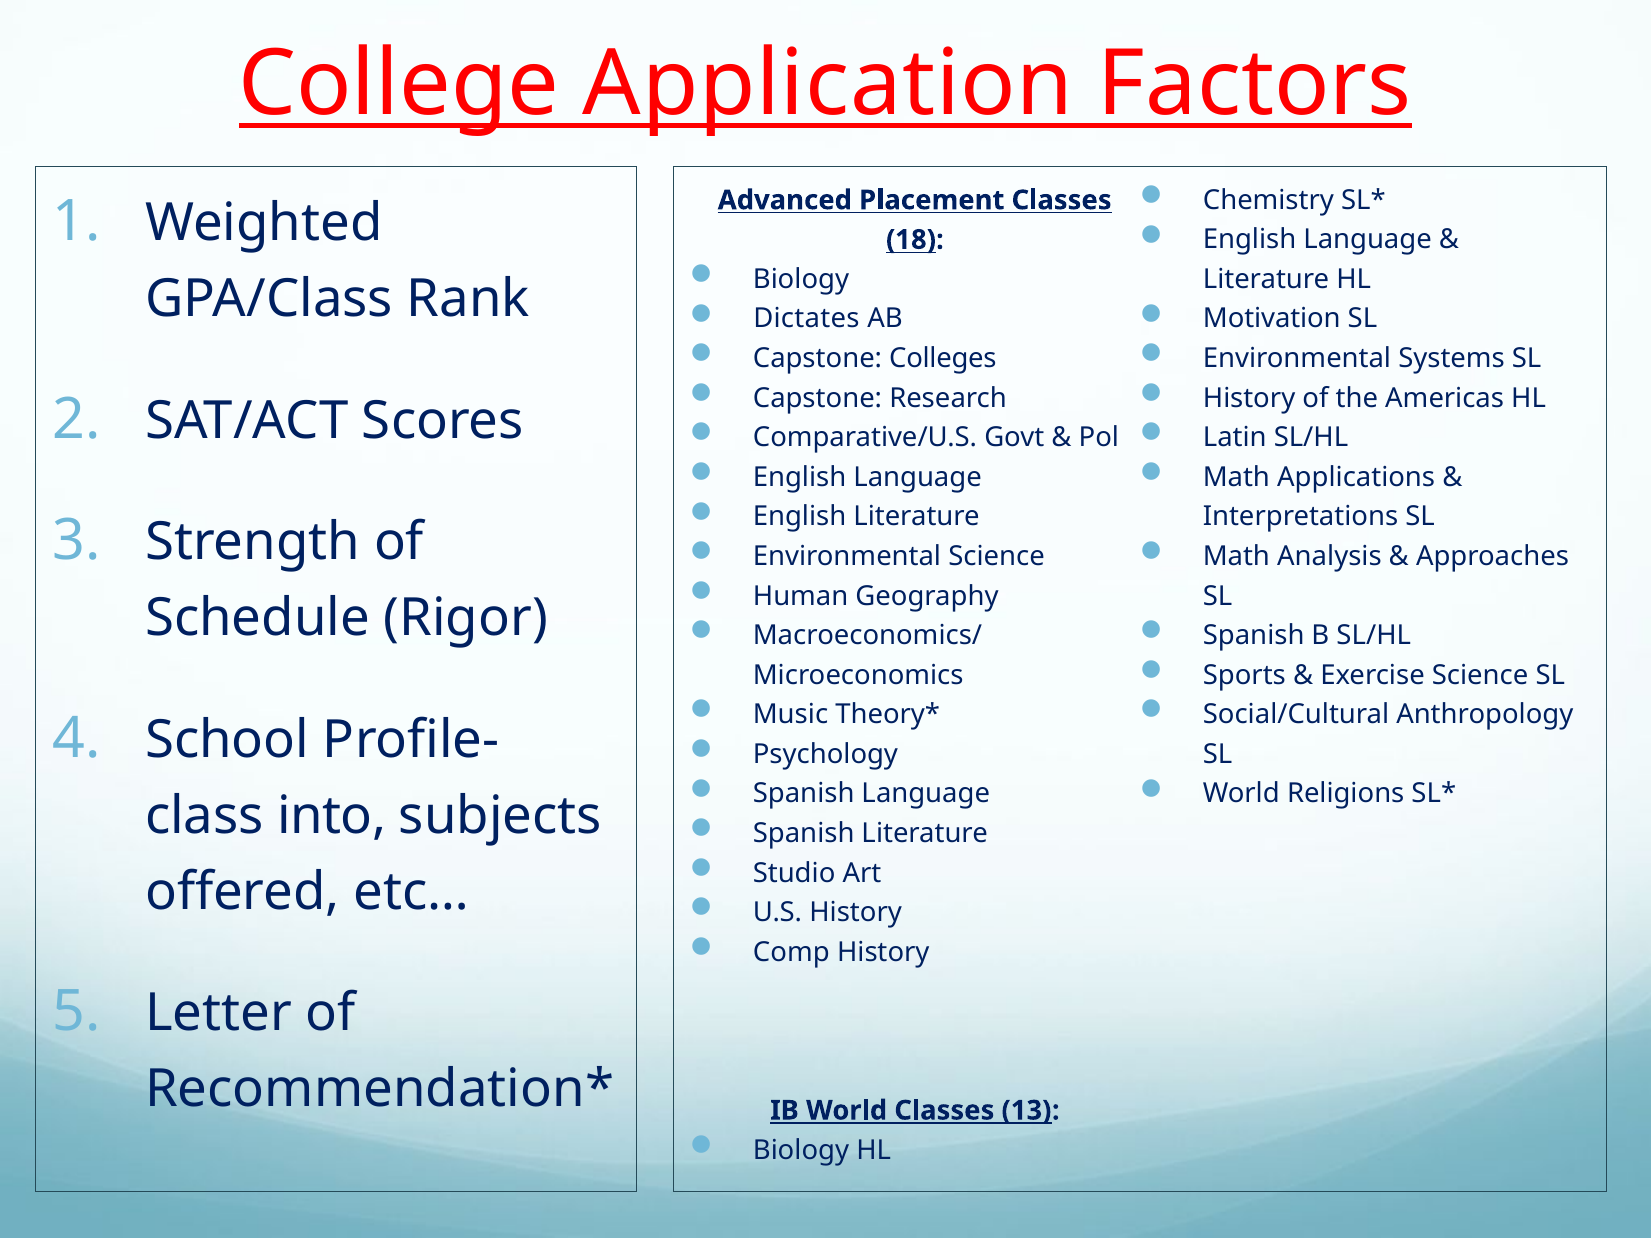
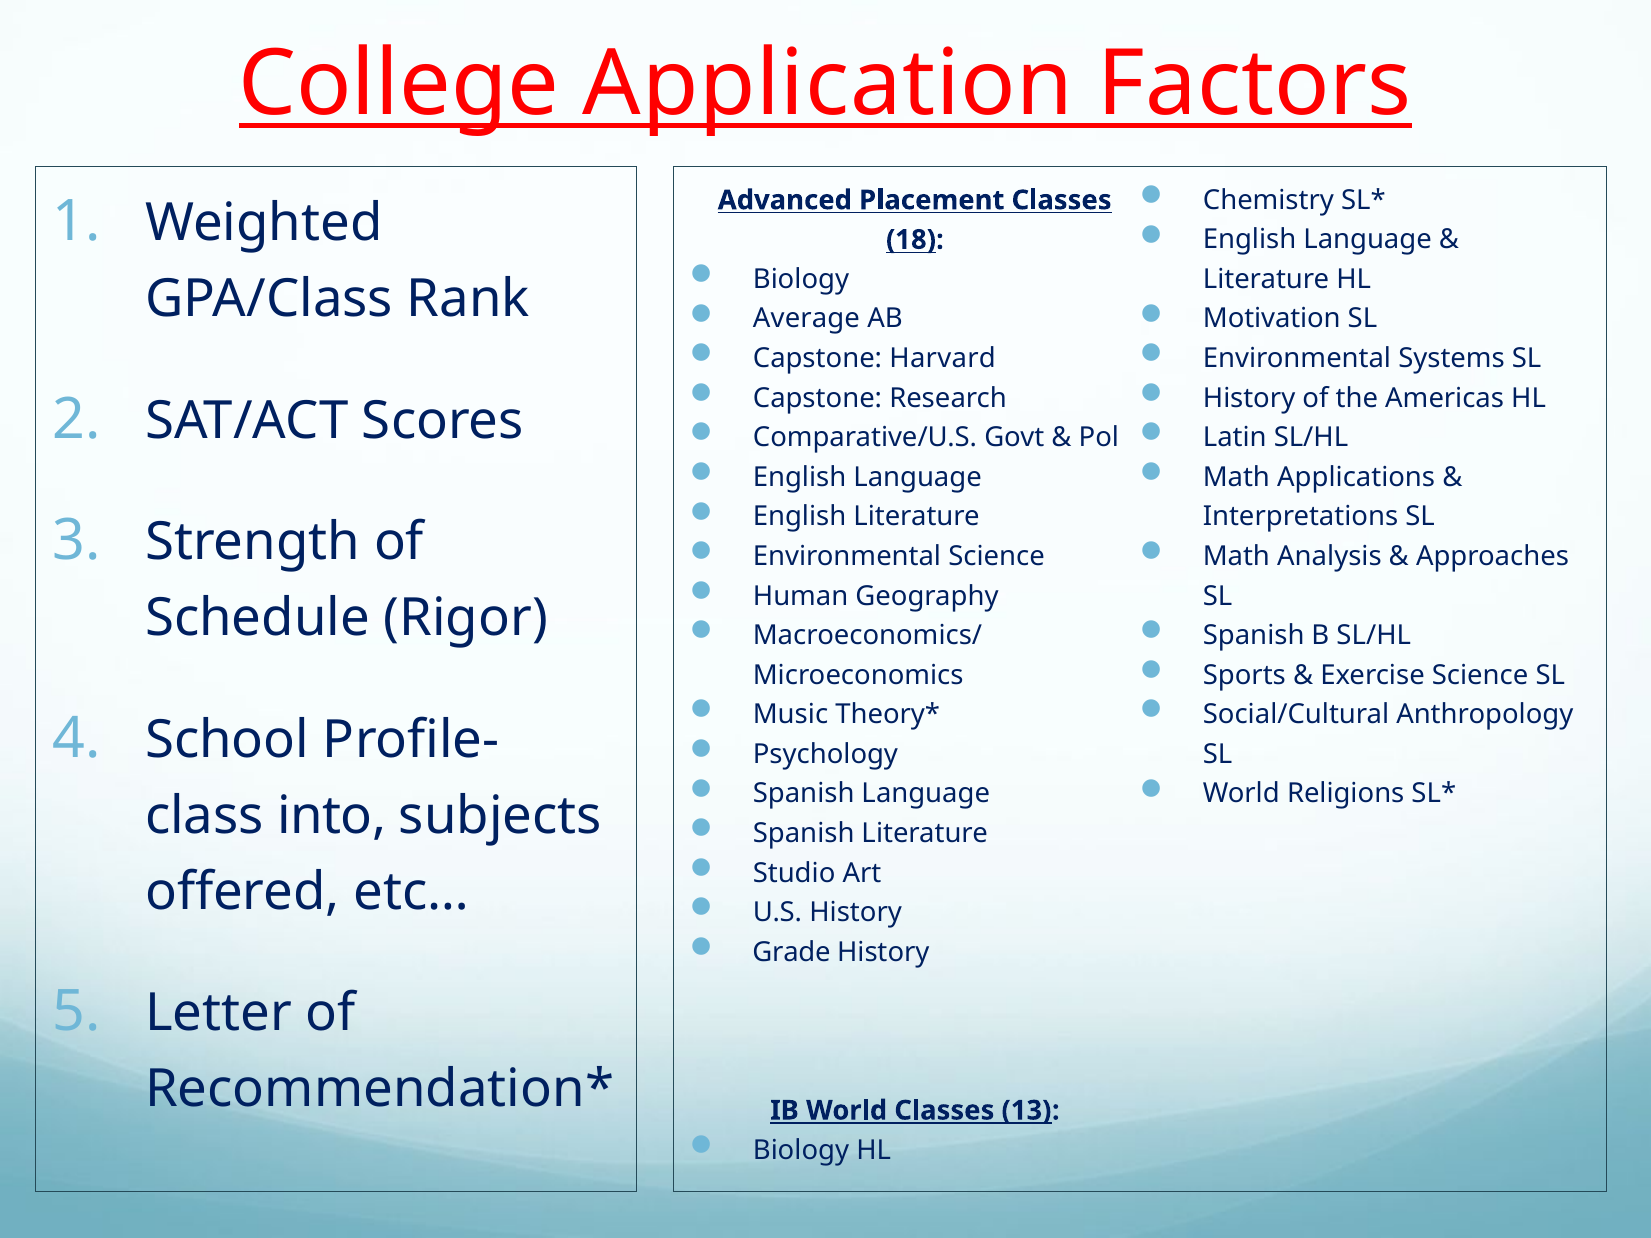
Dictates: Dictates -> Average
Colleges: Colleges -> Harvard
Comp: Comp -> Grade
